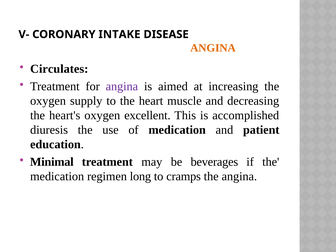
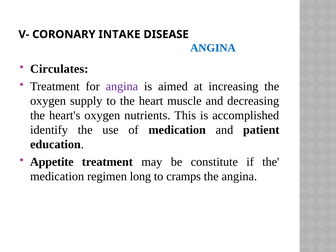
ANGINA at (213, 48) colour: orange -> blue
excellent: excellent -> nutrients
diuresis: diuresis -> identify
Minimal: Minimal -> Appetite
beverages: beverages -> constitute
